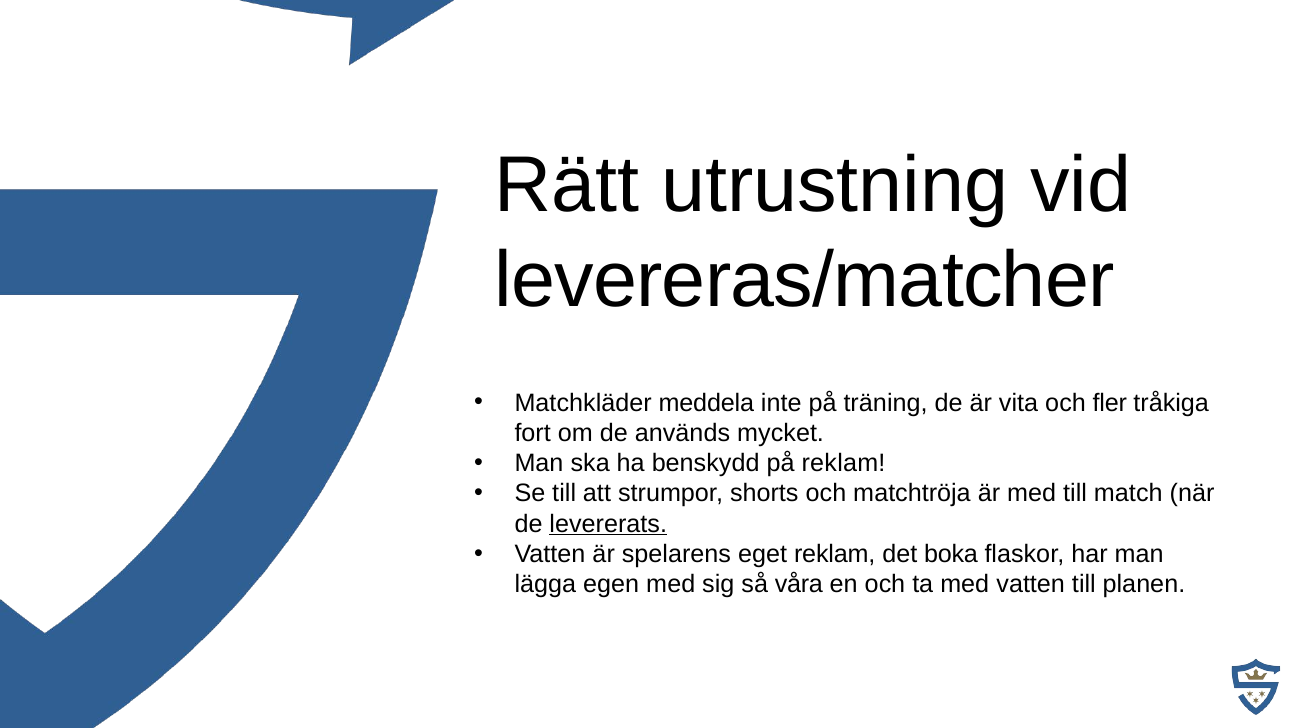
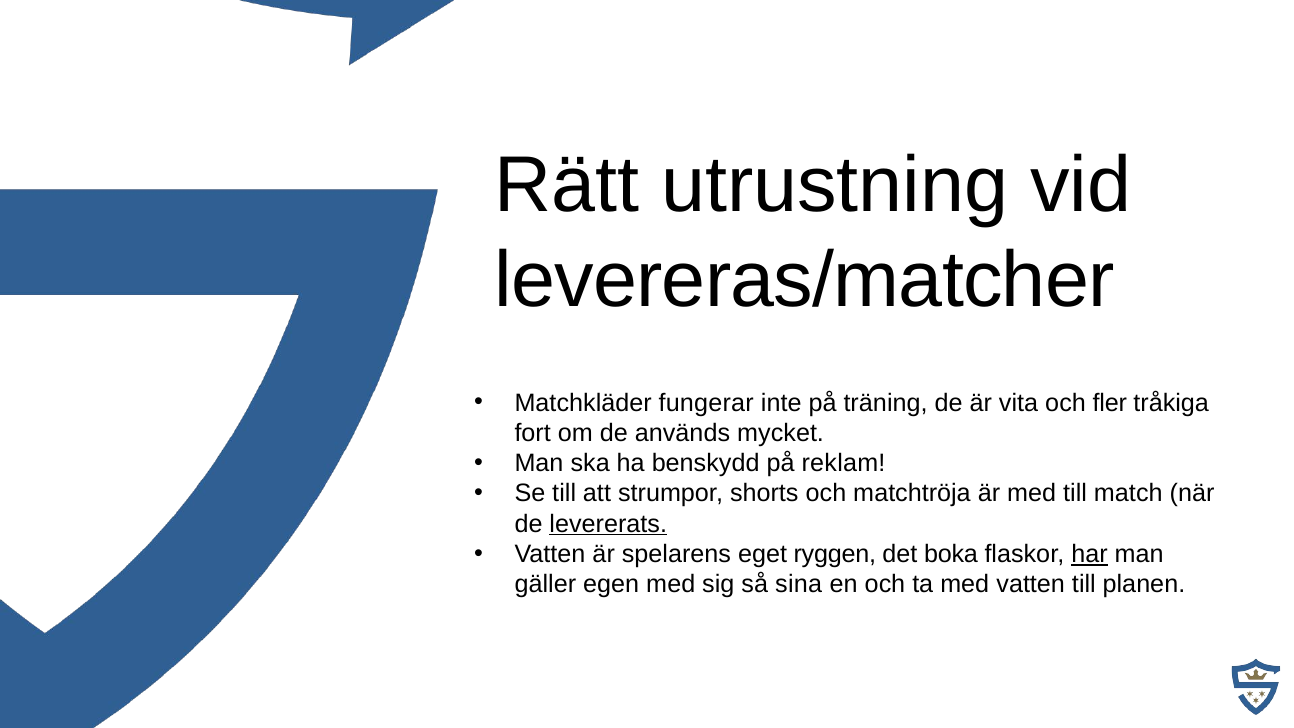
meddela: meddela -> fungerar
eget reklam: reklam -> ryggen
har underline: none -> present
lägga: lägga -> gäller
våra: våra -> sina
